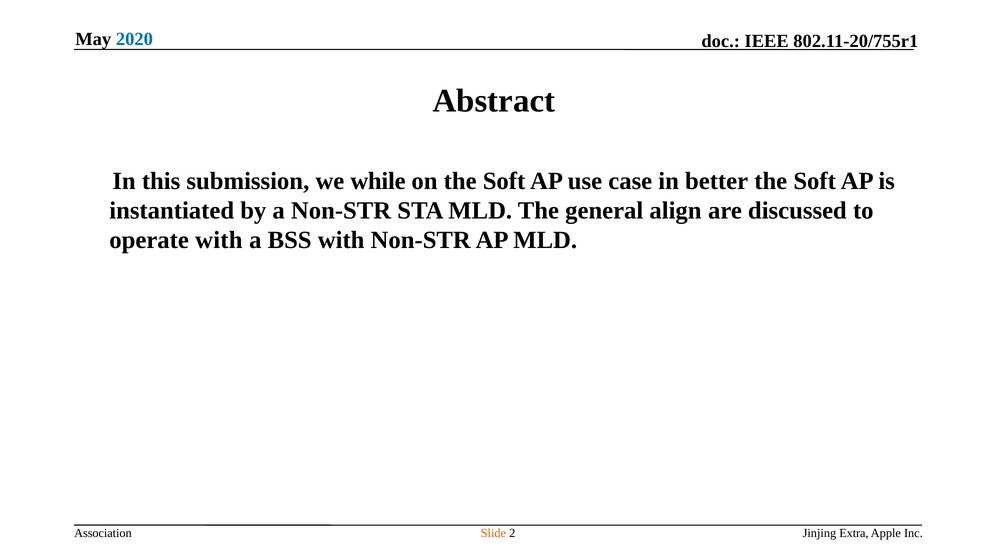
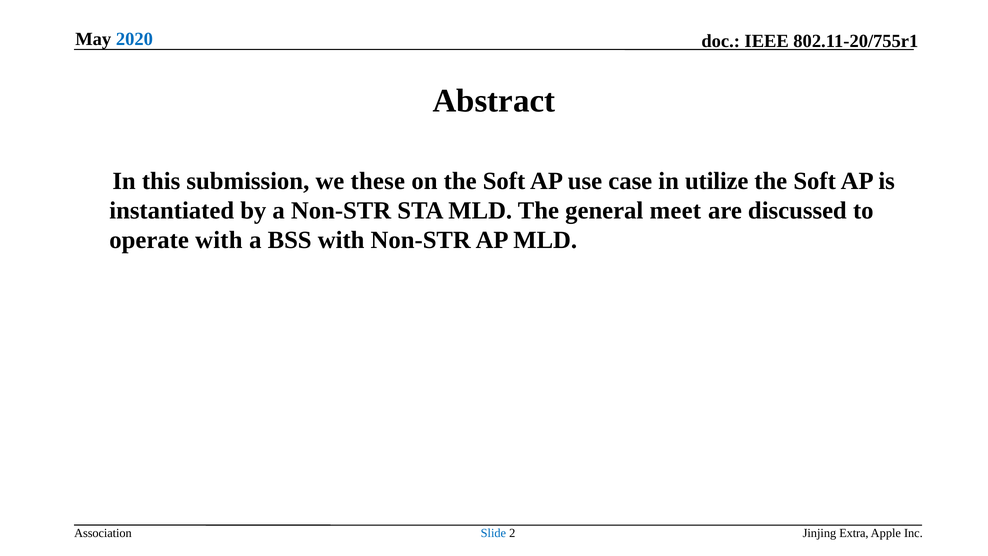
while: while -> these
better: better -> utilize
align: align -> meet
Slide colour: orange -> blue
